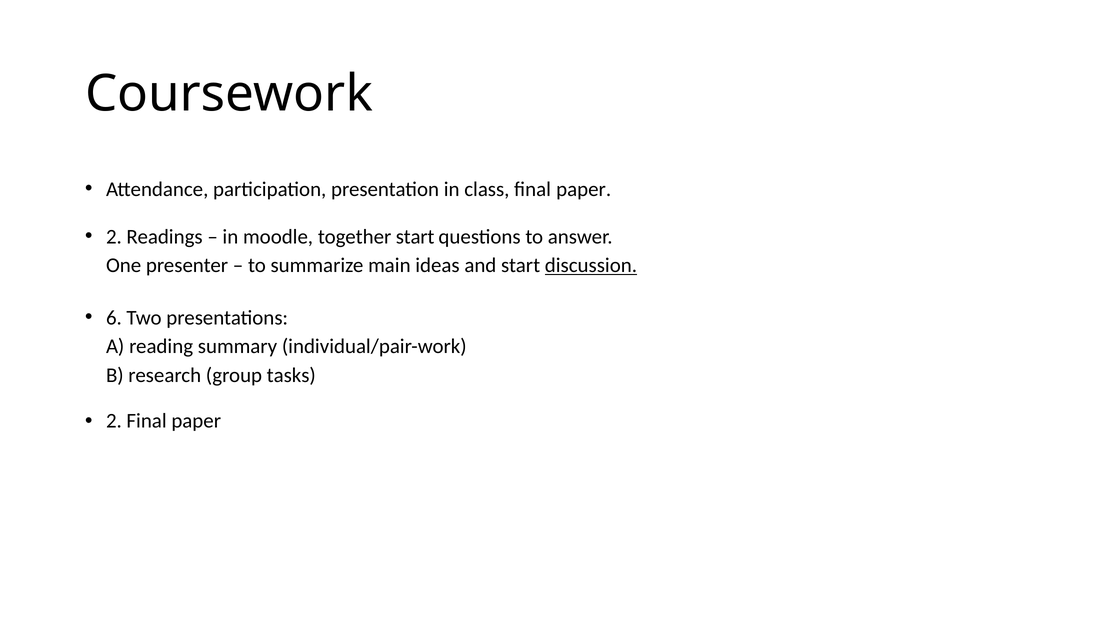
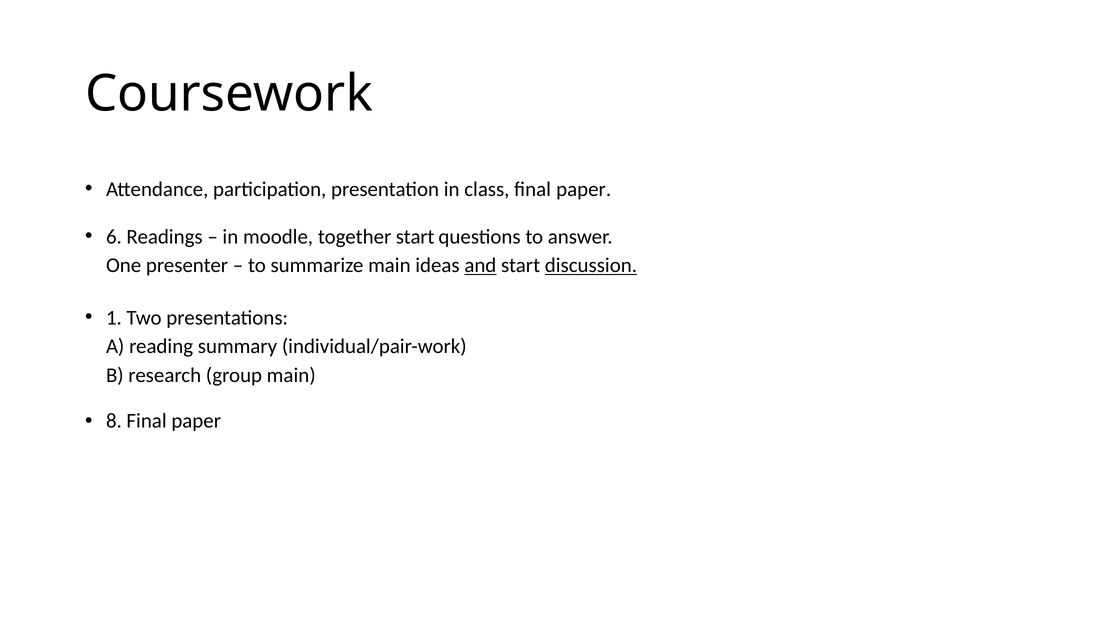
2 at (114, 237): 2 -> 6
and underline: none -> present
6: 6 -> 1
group tasks: tasks -> main
2 at (114, 421): 2 -> 8
